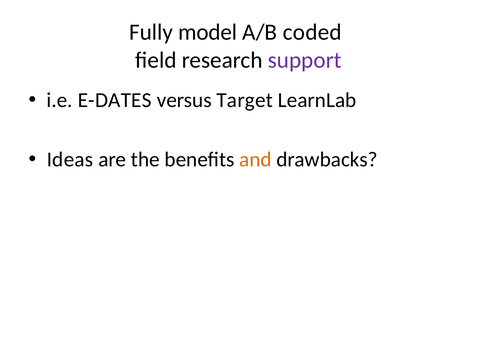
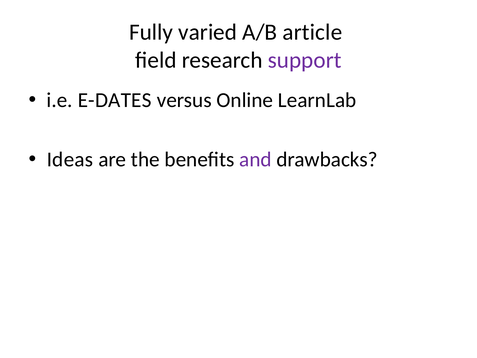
model: model -> varied
coded: coded -> article
Target: Target -> Online
and colour: orange -> purple
